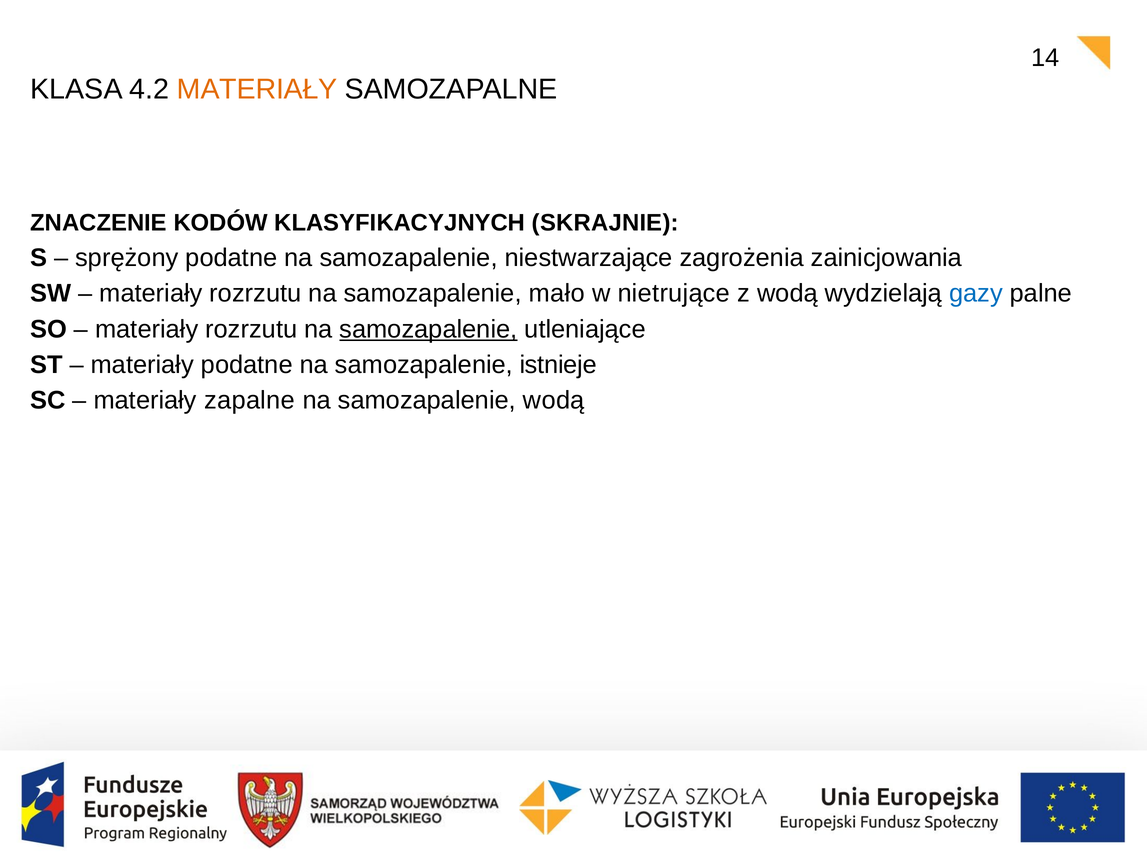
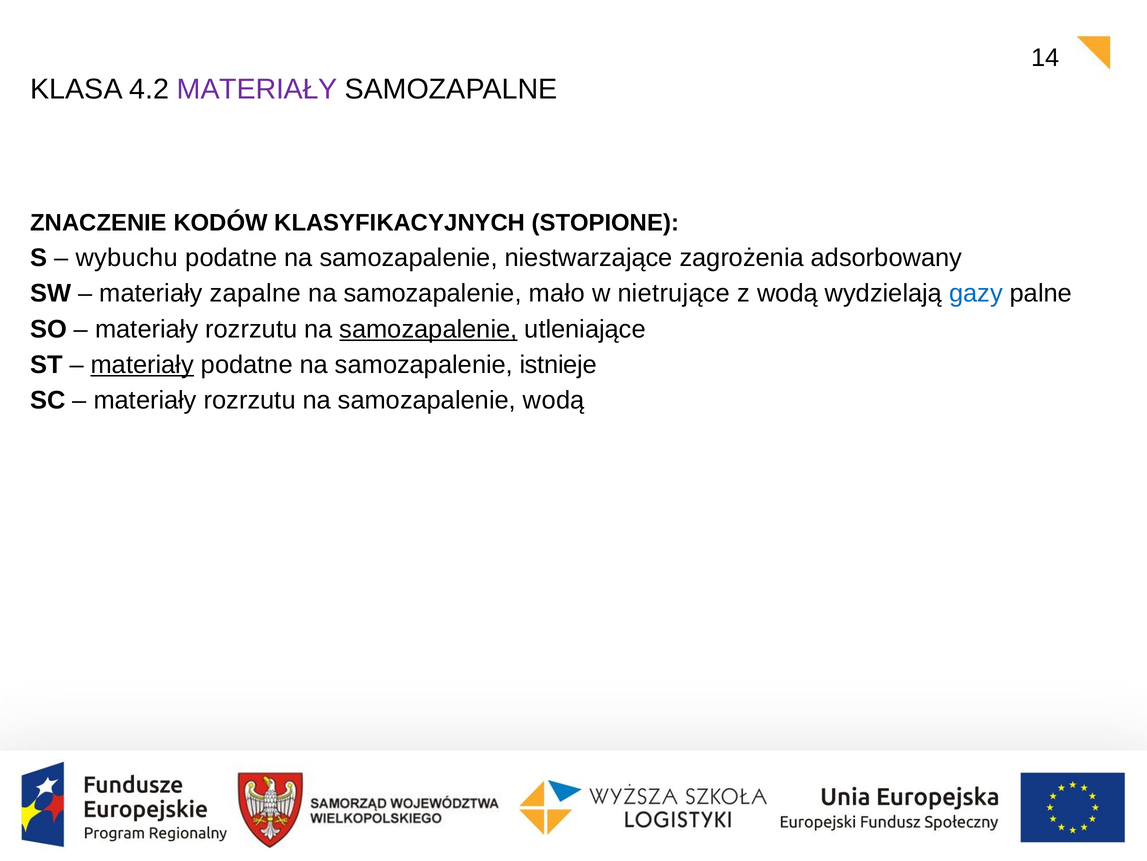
MATERIAŁY at (257, 89) colour: orange -> purple
SKRAJNIE: SKRAJNIE -> STOPIONE
sprężony: sprężony -> wybuchu
zainicjowania: zainicjowania -> adsorbowany
rozrzutu at (255, 293): rozrzutu -> zapalne
materiały at (142, 365) underline: none -> present
zapalne at (250, 400): zapalne -> rozrzutu
